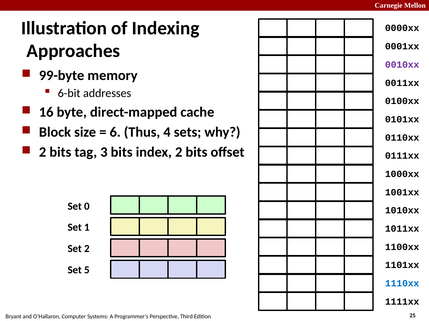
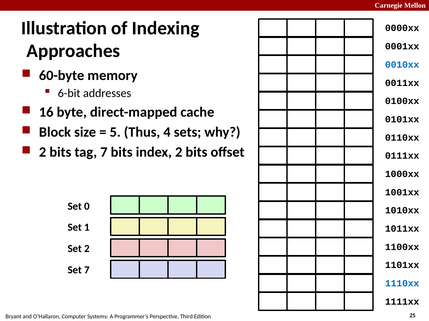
0010xx colour: purple -> blue
99-byte: 99-byte -> 60-byte
6: 6 -> 5
tag 3: 3 -> 7
Set 5: 5 -> 7
